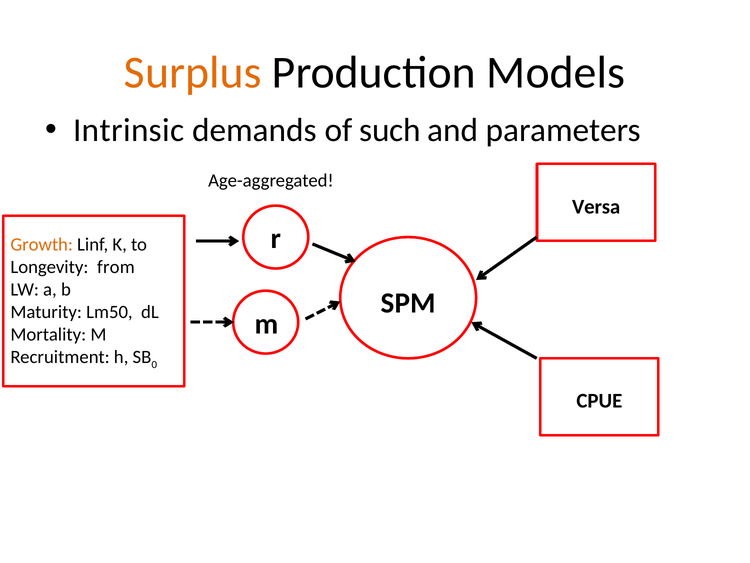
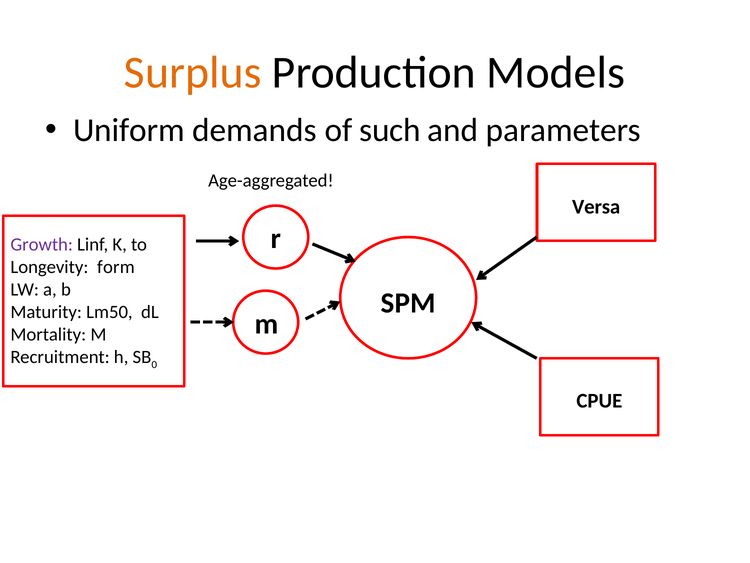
Intrinsic: Intrinsic -> Uniform
Growth colour: orange -> purple
from: from -> form
